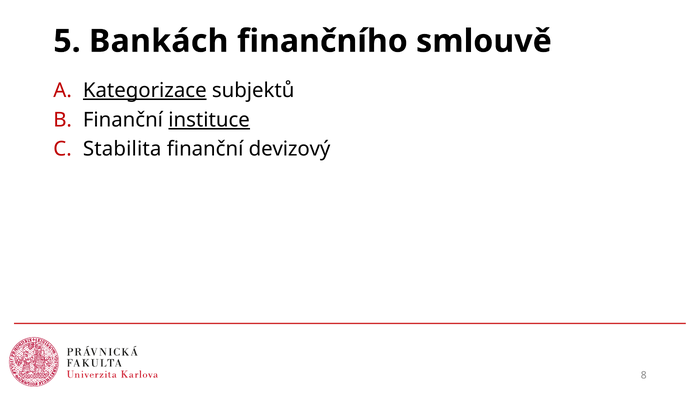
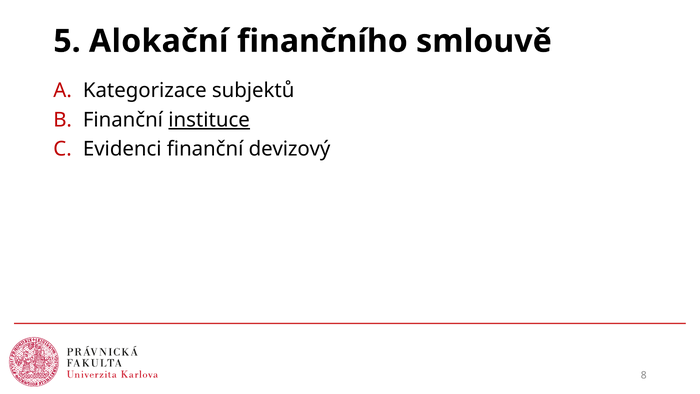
Bankách: Bankách -> Alokační
Kategorizace underline: present -> none
Stabilita: Stabilita -> Evidenci
